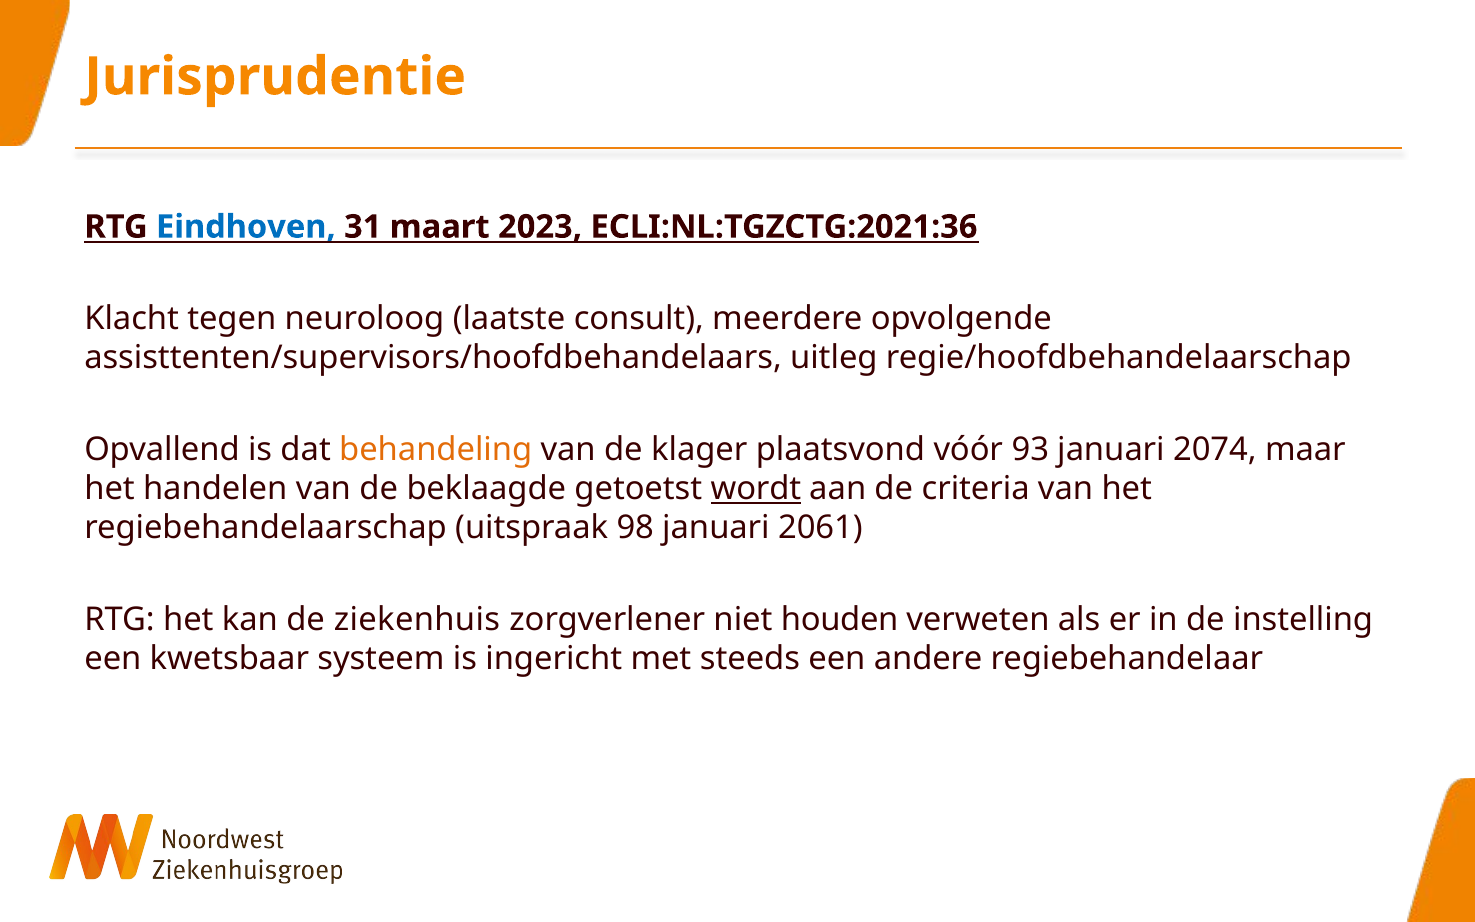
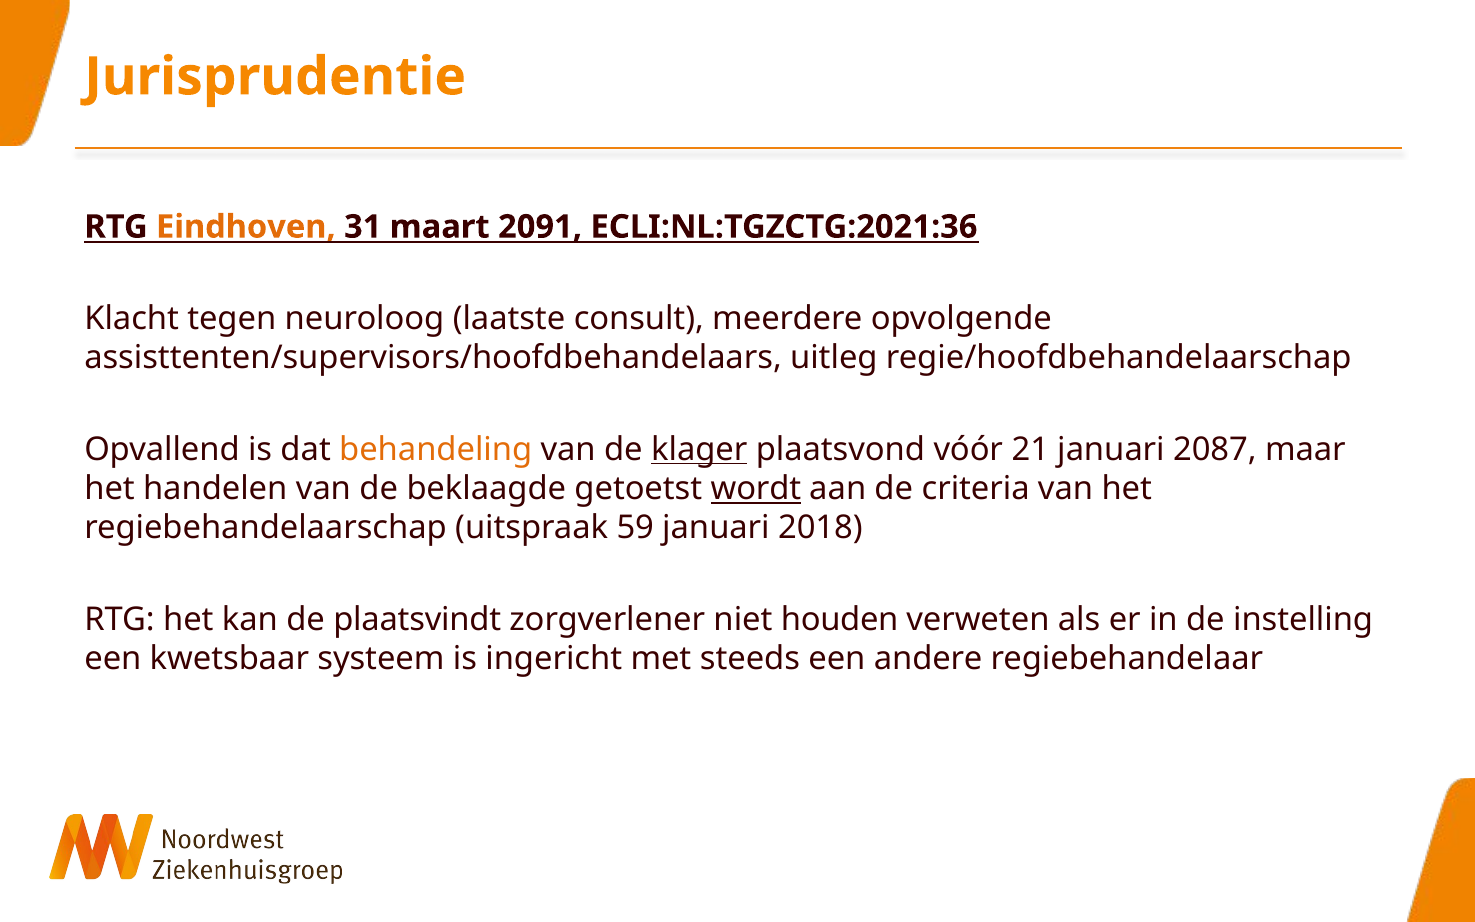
Eindhoven colour: blue -> orange
2023: 2023 -> 2091
klager underline: none -> present
93: 93 -> 21
2074: 2074 -> 2087
98: 98 -> 59
2061: 2061 -> 2018
ziekenhuis: ziekenhuis -> plaatsvindt
